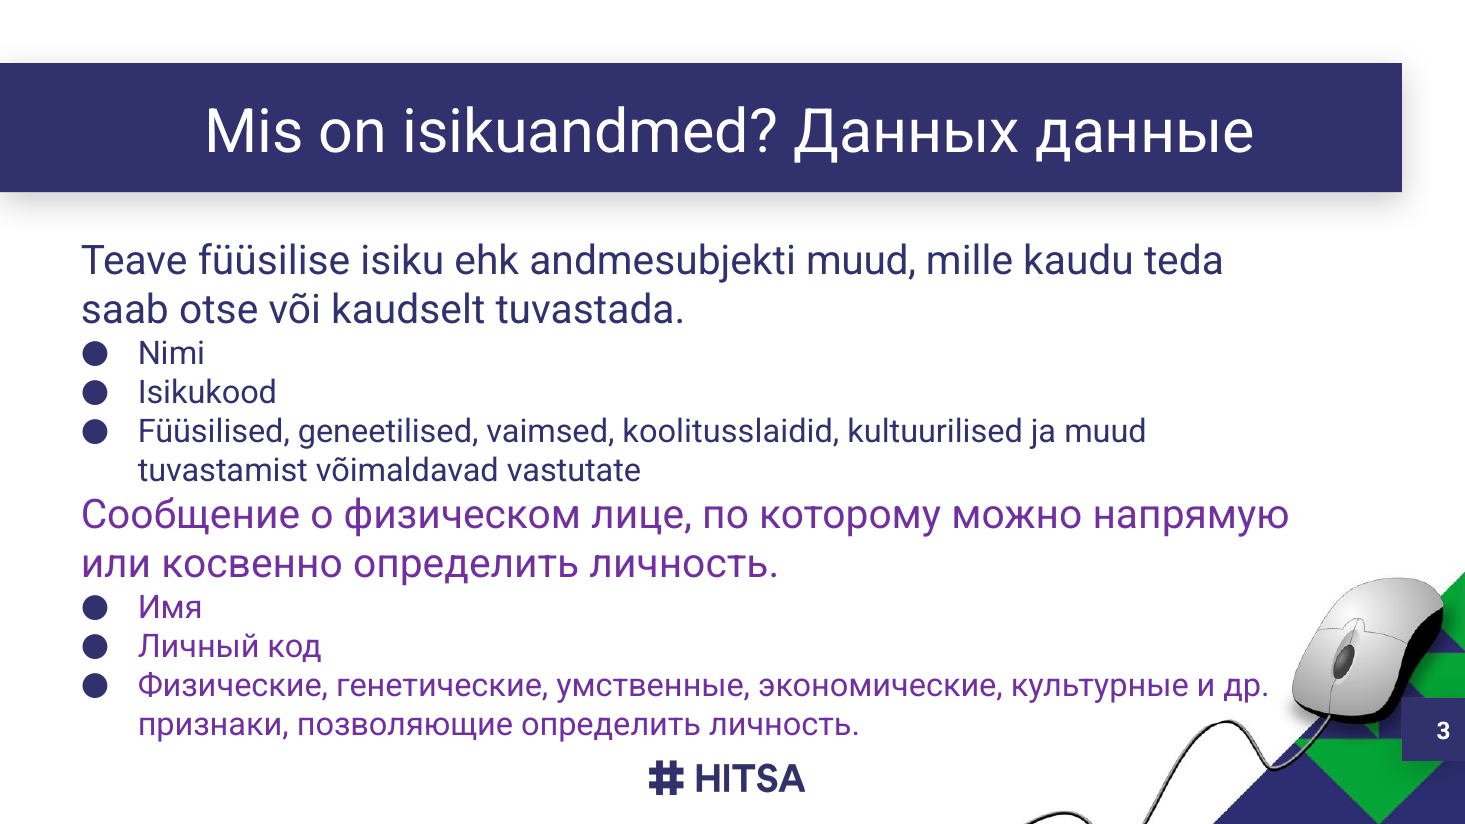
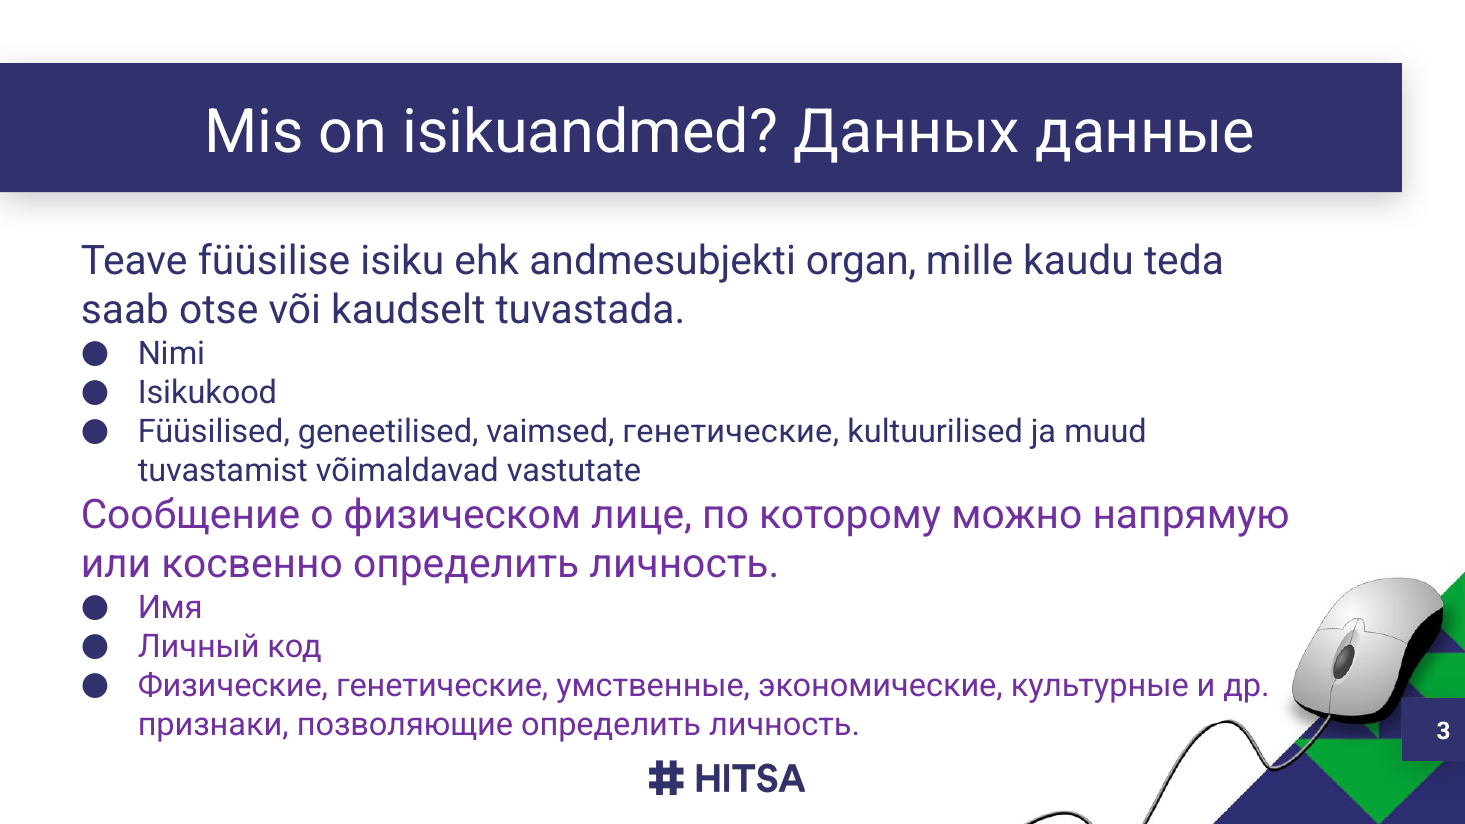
andmesubjekti muud: muud -> organ
vaimsed koolitusslaidid: koolitusslaidid -> генетические
